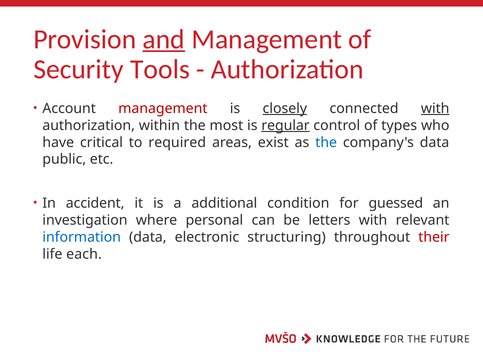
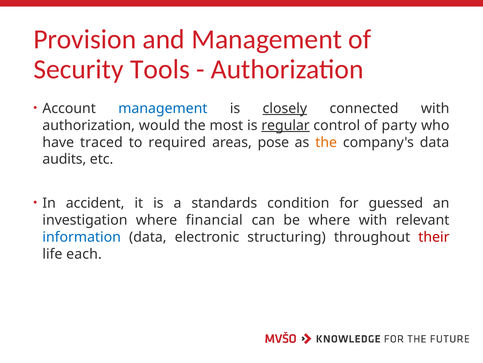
and underline: present -> none
management at (163, 108) colour: red -> blue
with at (435, 108) underline: present -> none
within: within -> would
types: types -> party
critical: critical -> traced
exist: exist -> pose
the at (326, 142) colour: blue -> orange
public: public -> audits
additional: additional -> standards
personal: personal -> financial
be letters: letters -> where
